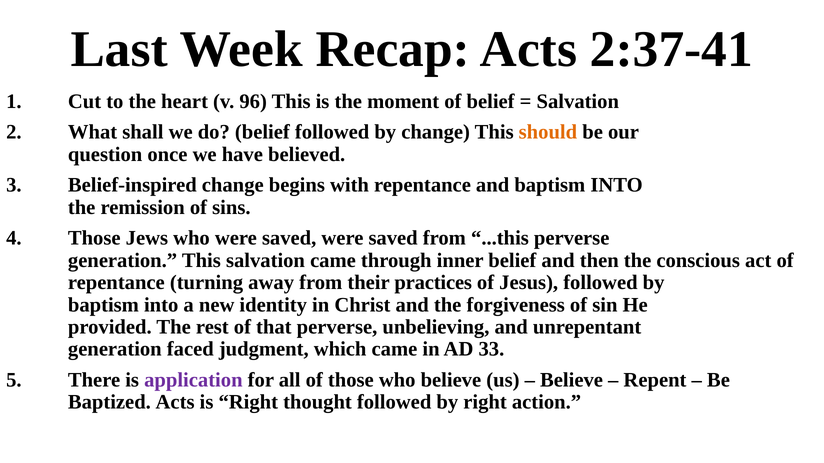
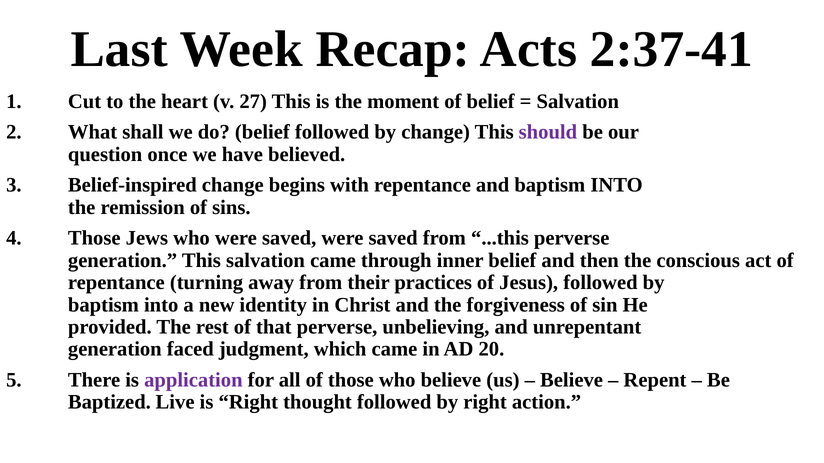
96: 96 -> 27
should colour: orange -> purple
33: 33 -> 20
Baptized Acts: Acts -> Live
